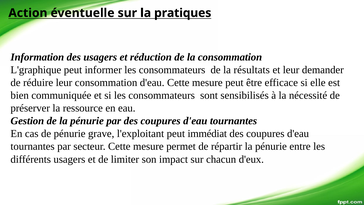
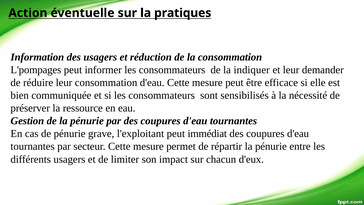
L'graphique: L'graphique -> L'pompages
résultats: résultats -> indiquer
